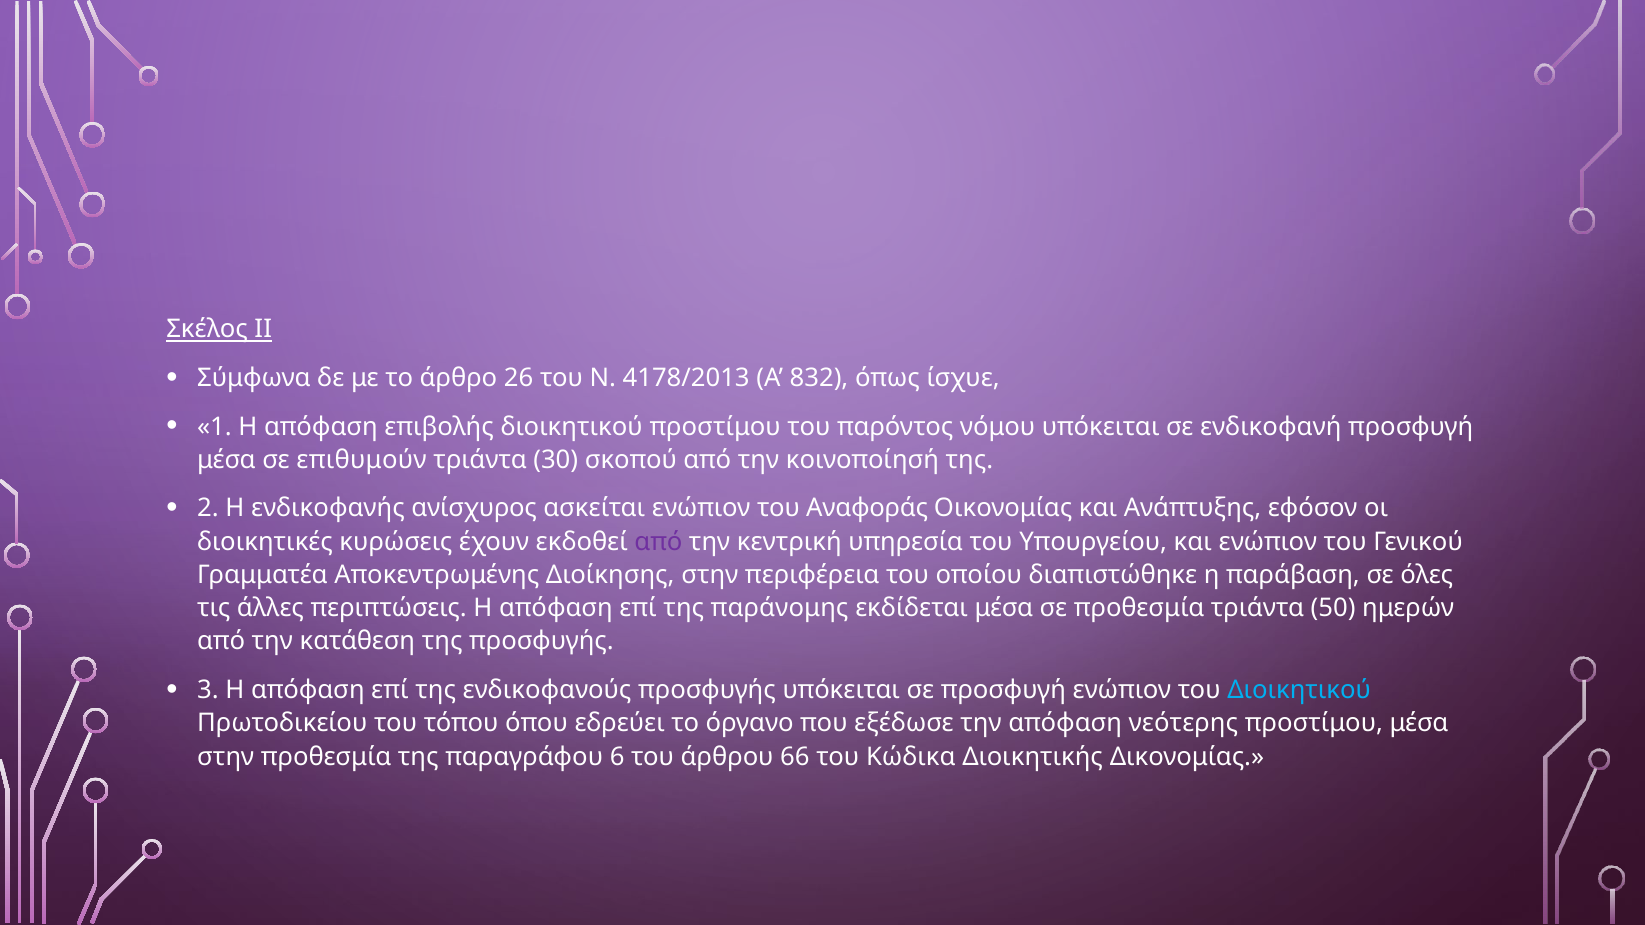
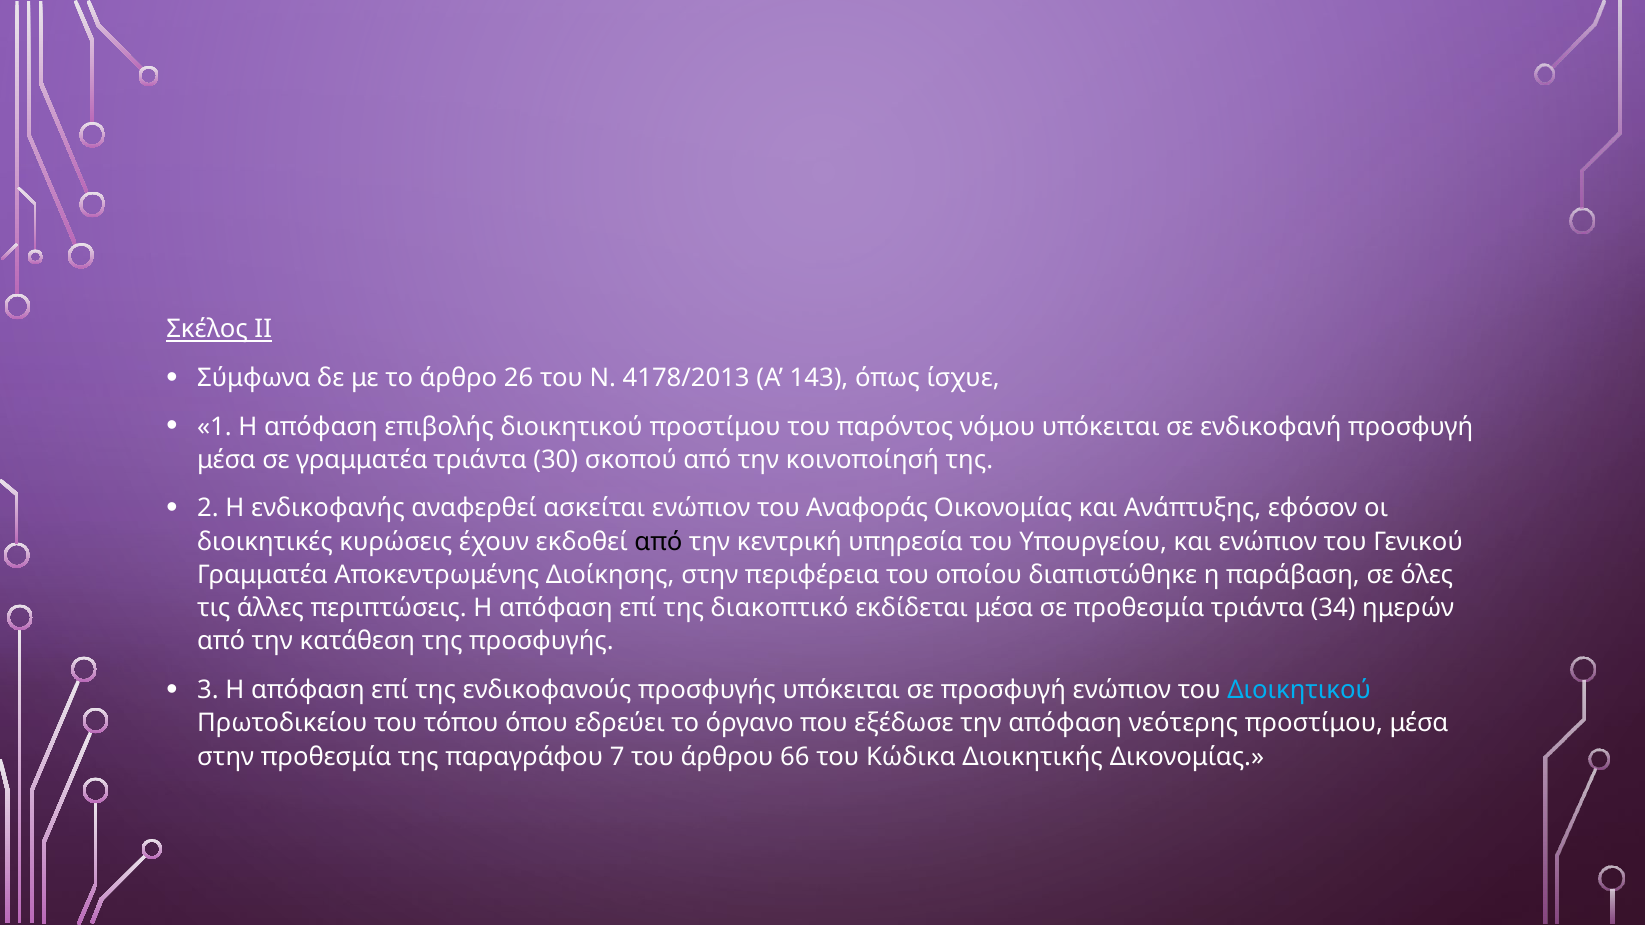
832: 832 -> 143
σε επιθυμούν: επιθυμούν -> γραμματέα
ανίσχυρος: ανίσχυρος -> αναφερθεί
από at (658, 542) colour: purple -> black
παράνομης: παράνομης -> διακοπτικό
50: 50 -> 34
6: 6 -> 7
